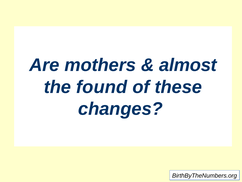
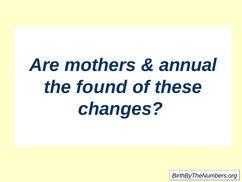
almost: almost -> annual
